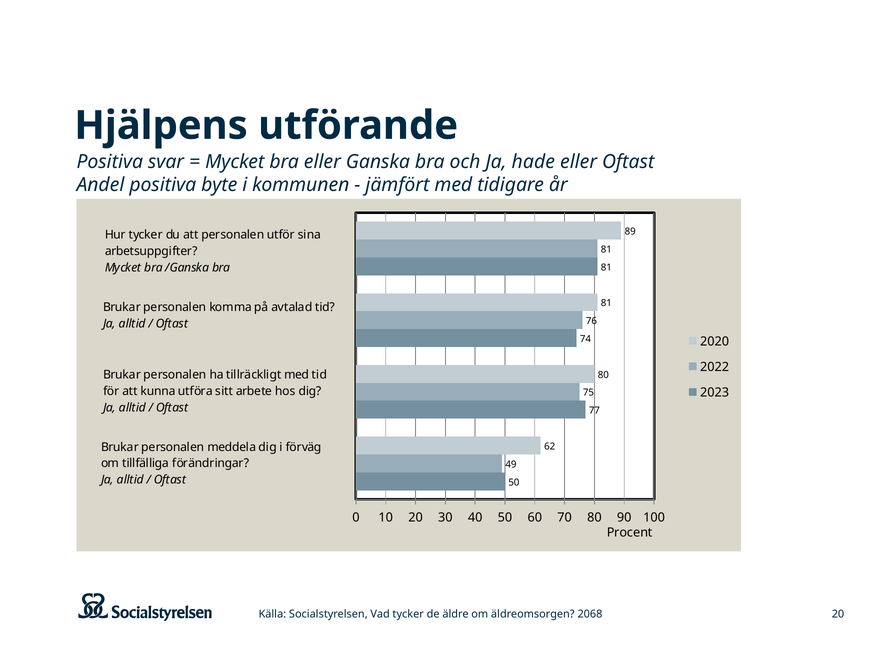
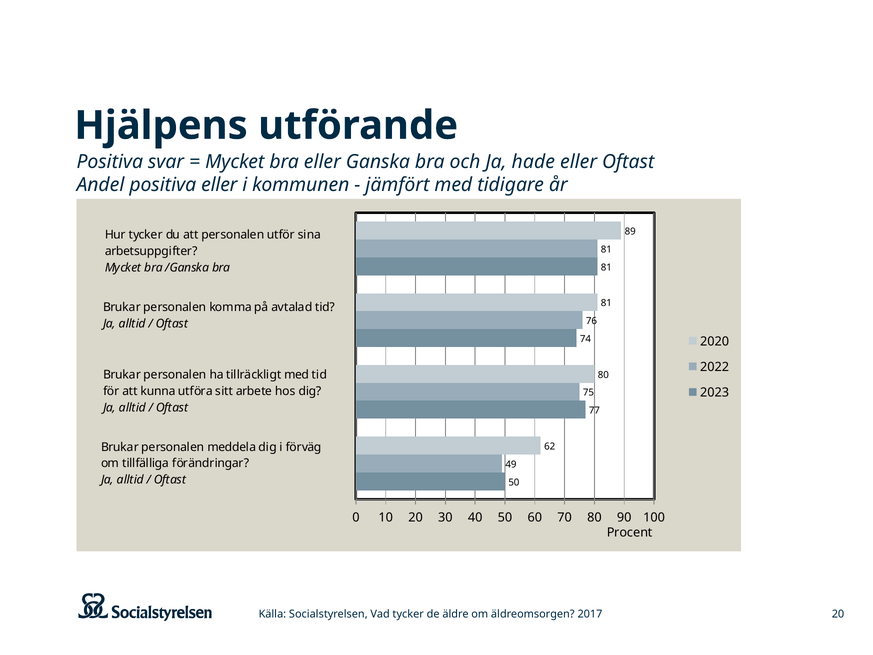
positiva byte: byte -> eller
2068: 2068 -> 2017
